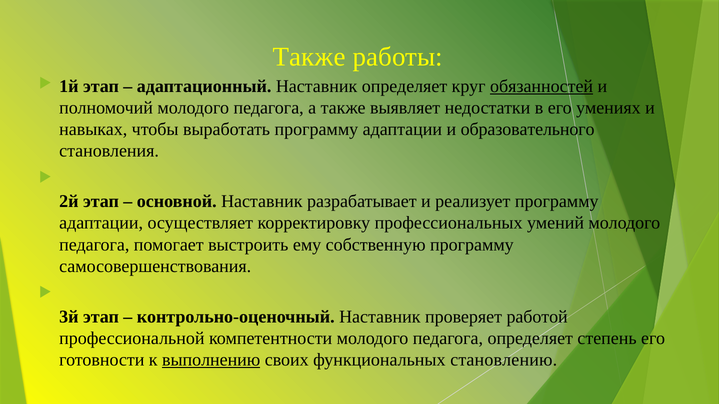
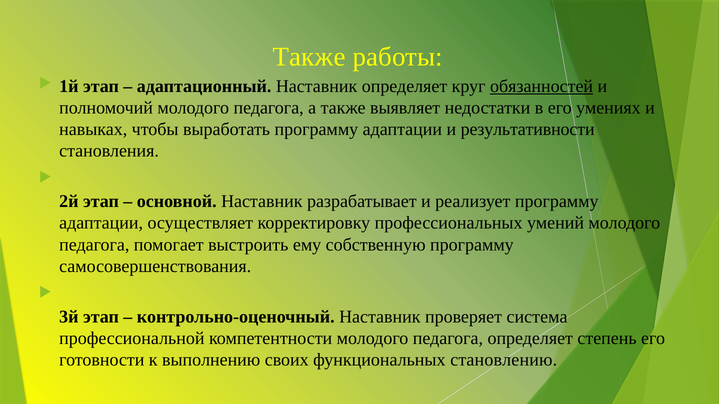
образовательного: образовательного -> результативности
работой: работой -> система
выполнению underline: present -> none
